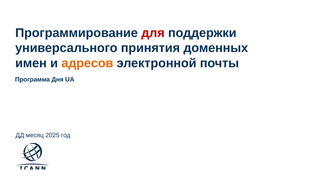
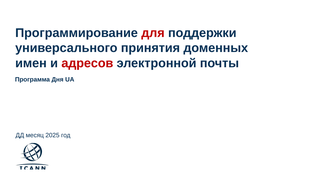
адресов colour: orange -> red
